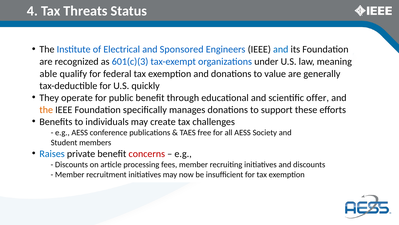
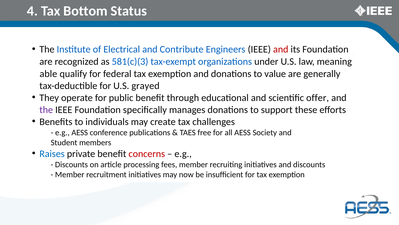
Threats: Threats -> Bottom
Sponsored: Sponsored -> Contribute
and at (281, 49) colour: blue -> red
601(c)(3: 601(c)(3 -> 581(c)(3
quickly: quickly -> grayed
the at (46, 109) colour: orange -> purple
